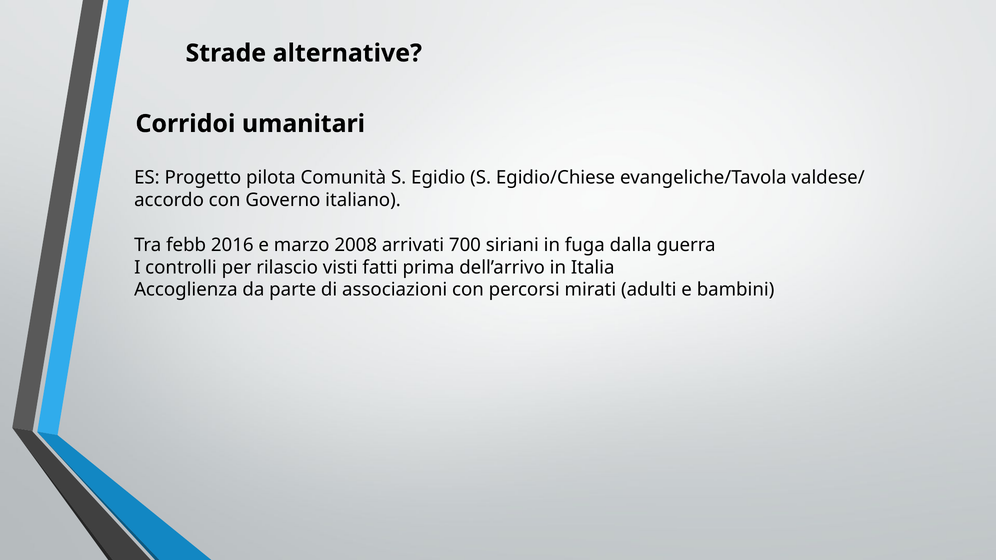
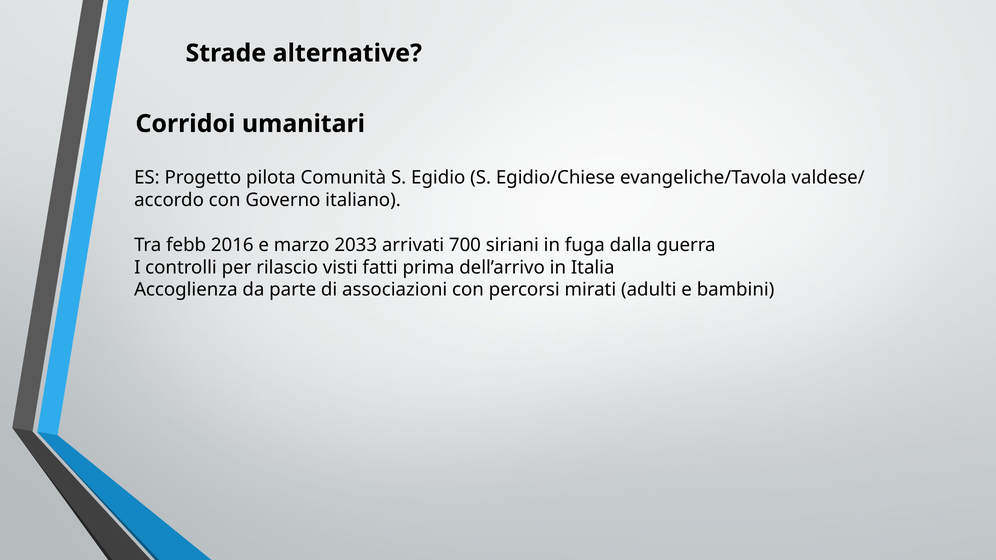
2008: 2008 -> 2033
